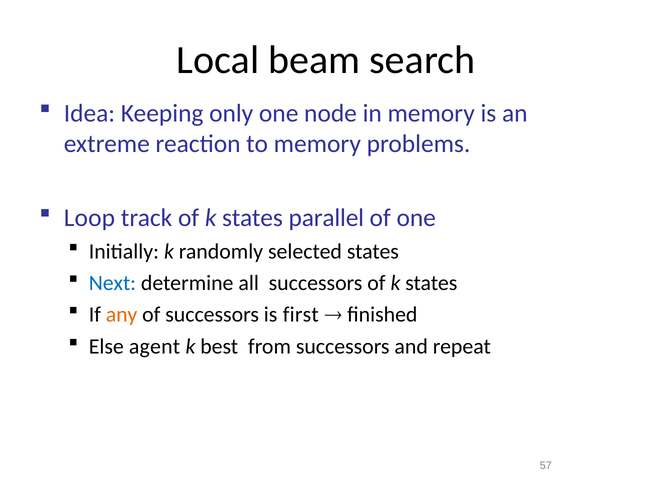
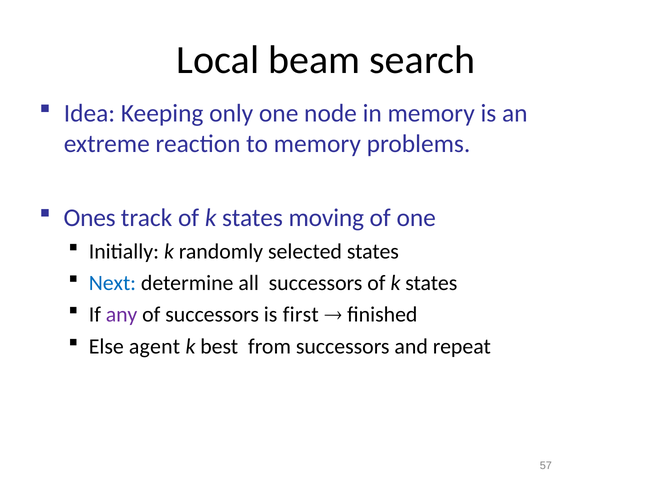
Loop: Loop -> Ones
parallel: parallel -> moving
any colour: orange -> purple
